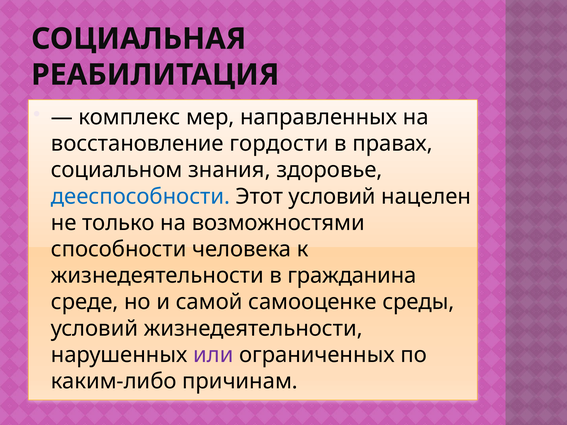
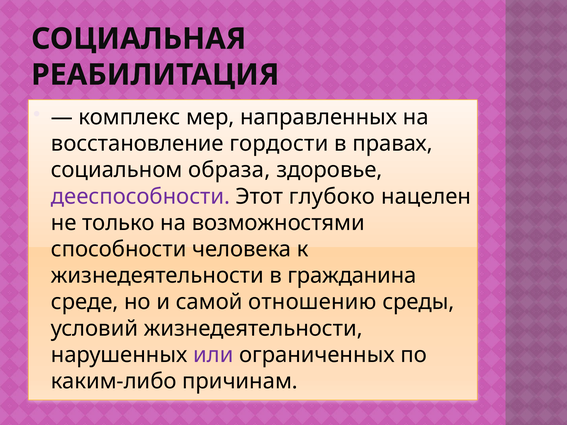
знания: знания -> образа
дееспособности colour: blue -> purple
Этот условий: условий -> глубоко
самооценке: самооценке -> отношению
